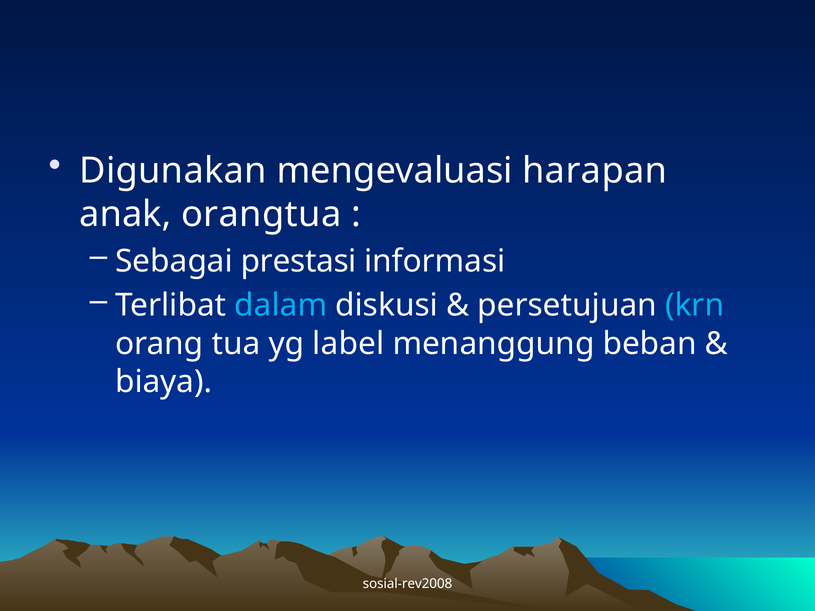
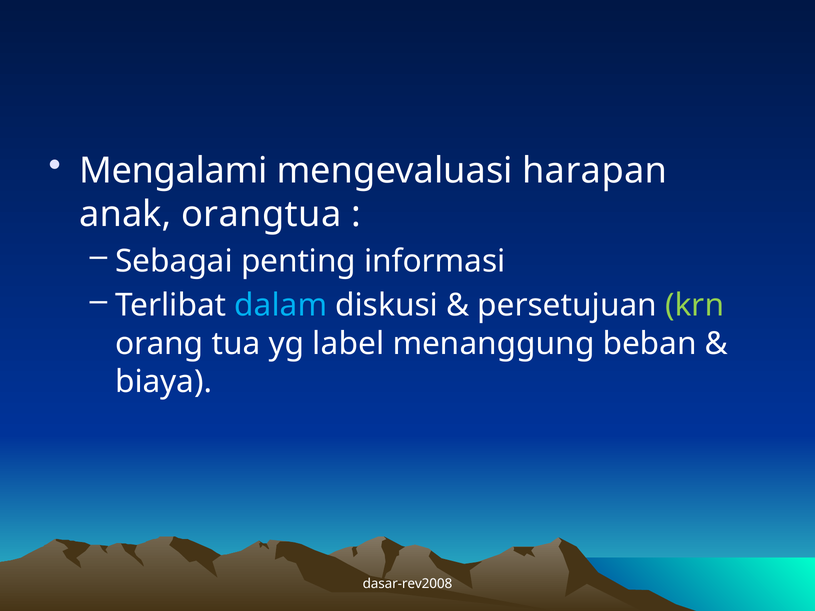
Digunakan: Digunakan -> Mengalami
prestasi: prestasi -> penting
krn colour: light blue -> light green
sosial-rev2008: sosial-rev2008 -> dasar-rev2008
